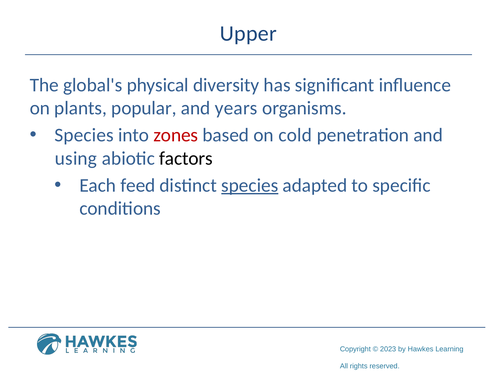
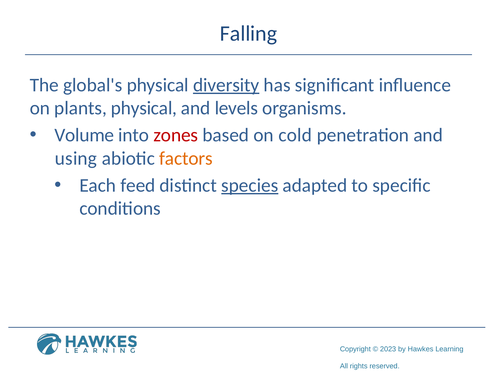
Upper: Upper -> Falling
diversity underline: none -> present
plants popular: popular -> physical
years: years -> levels
Species at (84, 135): Species -> Volume
factors colour: black -> orange
